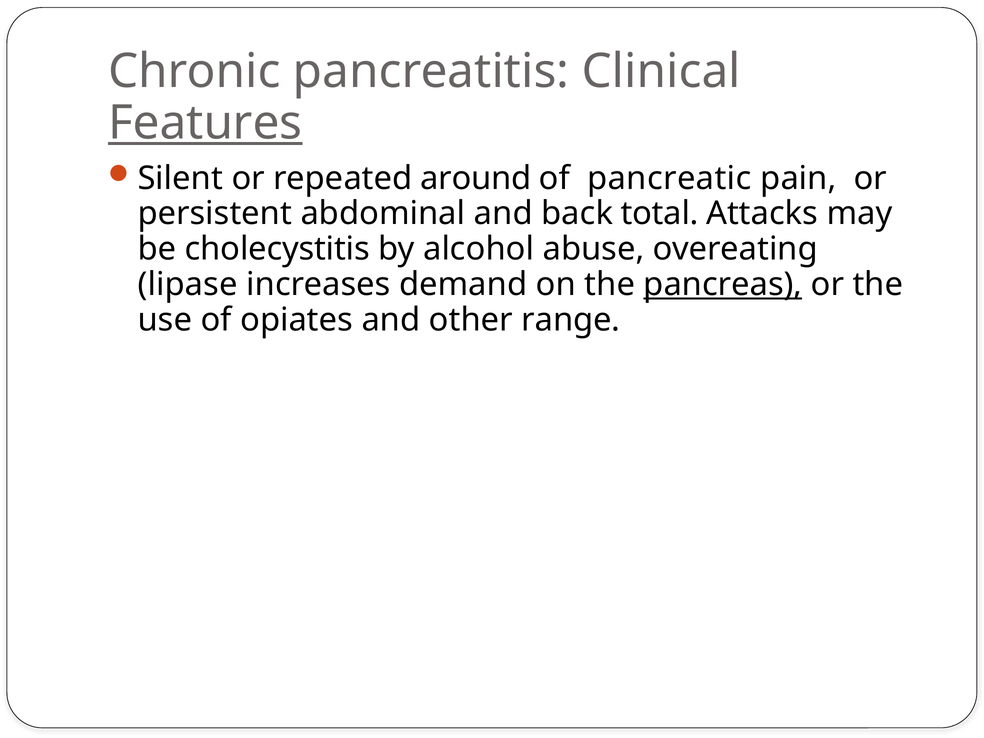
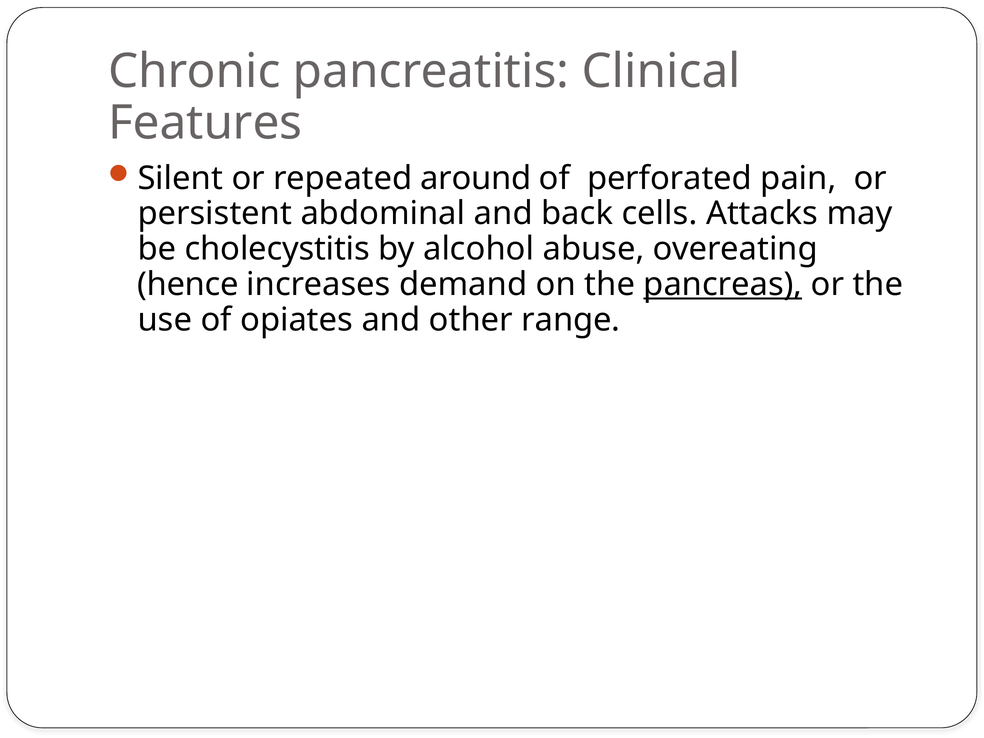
Features underline: present -> none
pancreatic: pancreatic -> perforated
total: total -> cells
lipase: lipase -> hence
